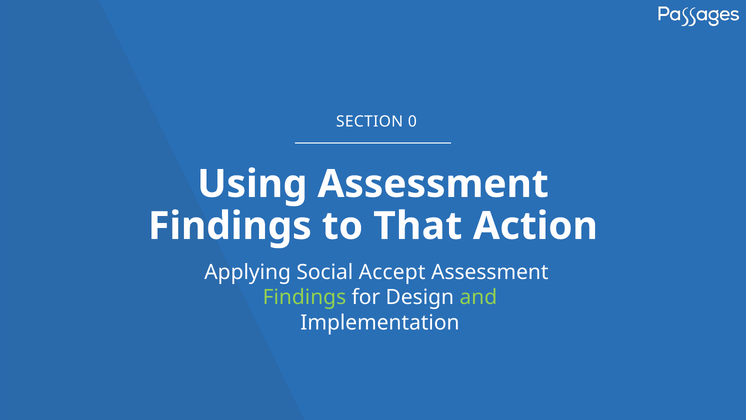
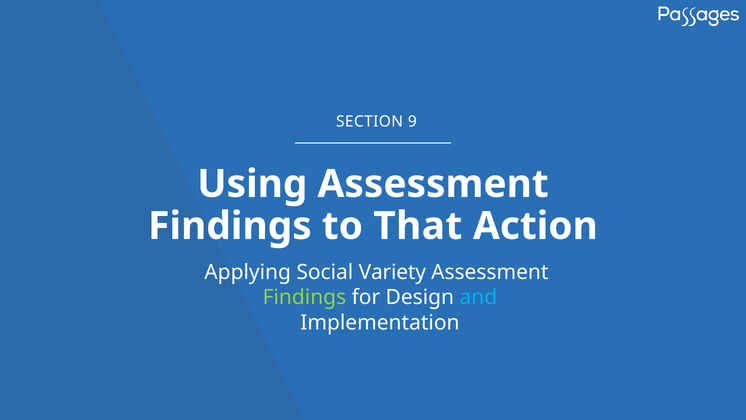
0: 0 -> 9
Accept: Accept -> Variety
and colour: light green -> light blue
